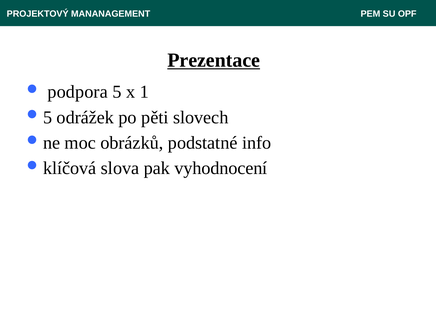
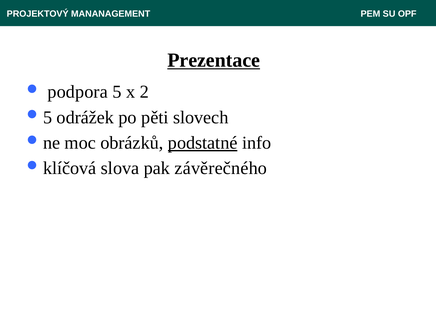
1: 1 -> 2
podstatné underline: none -> present
vyhodnocení: vyhodnocení -> závěrečného
